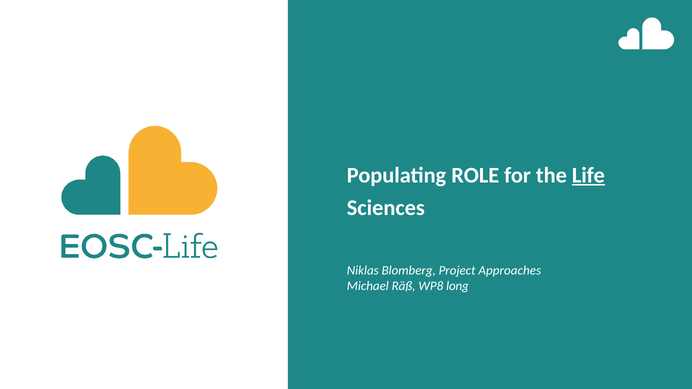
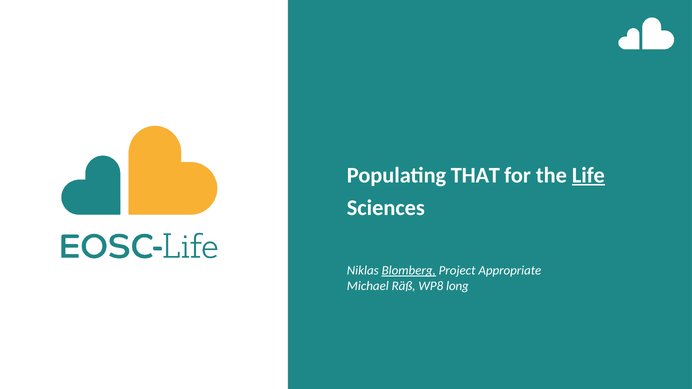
ROLE: ROLE -> THAT
Blomberg underline: none -> present
Approaches: Approaches -> Appropriate
